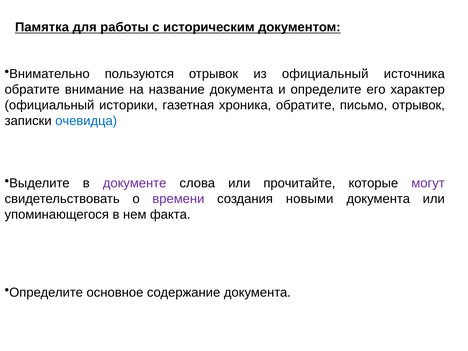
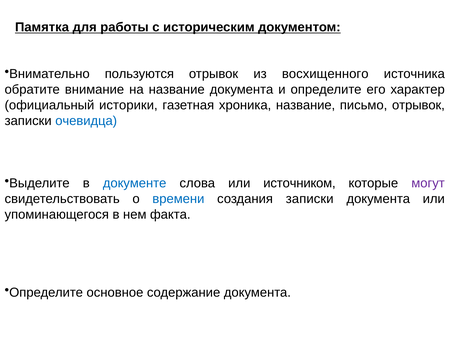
из официальный: официальный -> восхищенного
хроника обратите: обратите -> название
документе colour: purple -> blue
прочитайте: прочитайте -> источником
времени colour: purple -> blue
создания новыми: новыми -> записки
